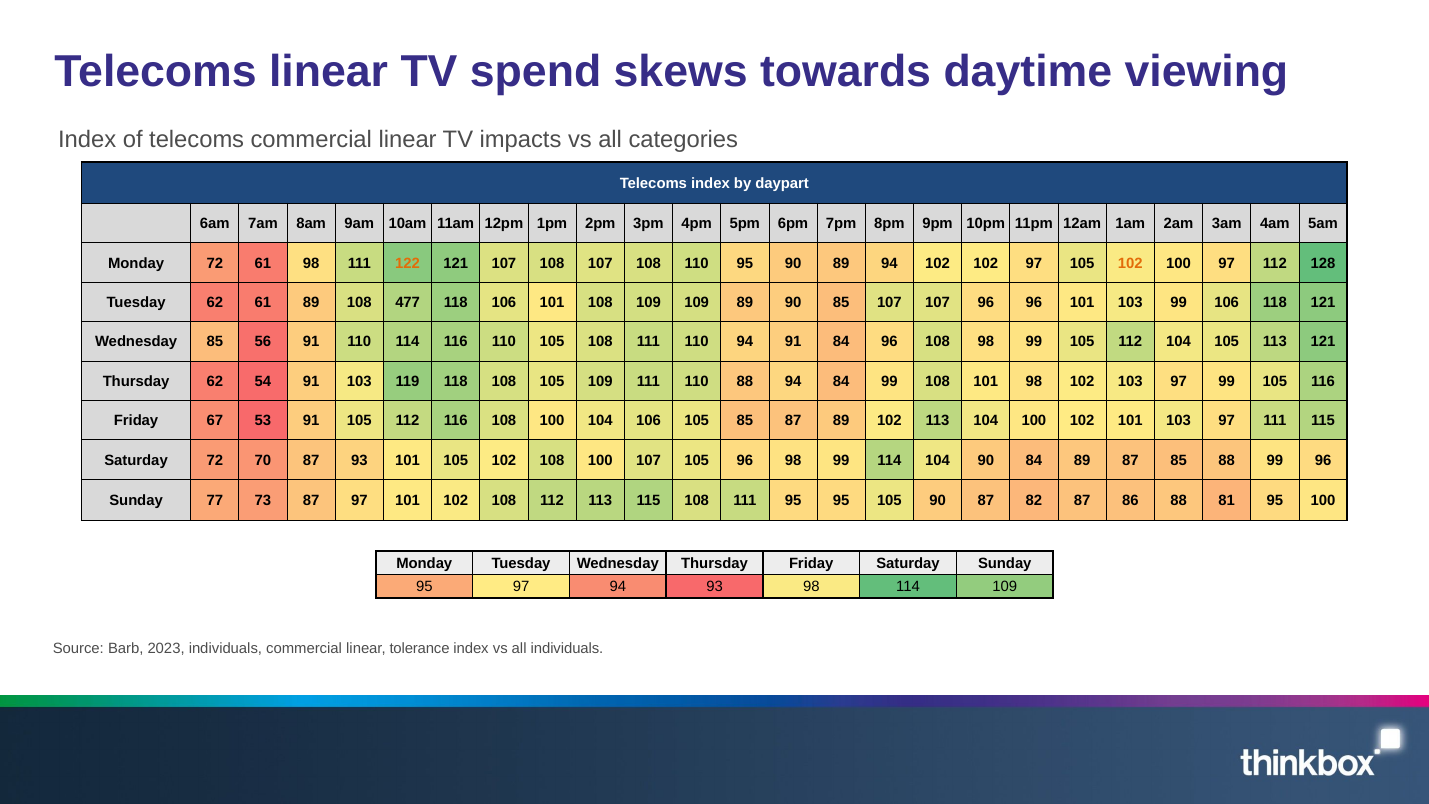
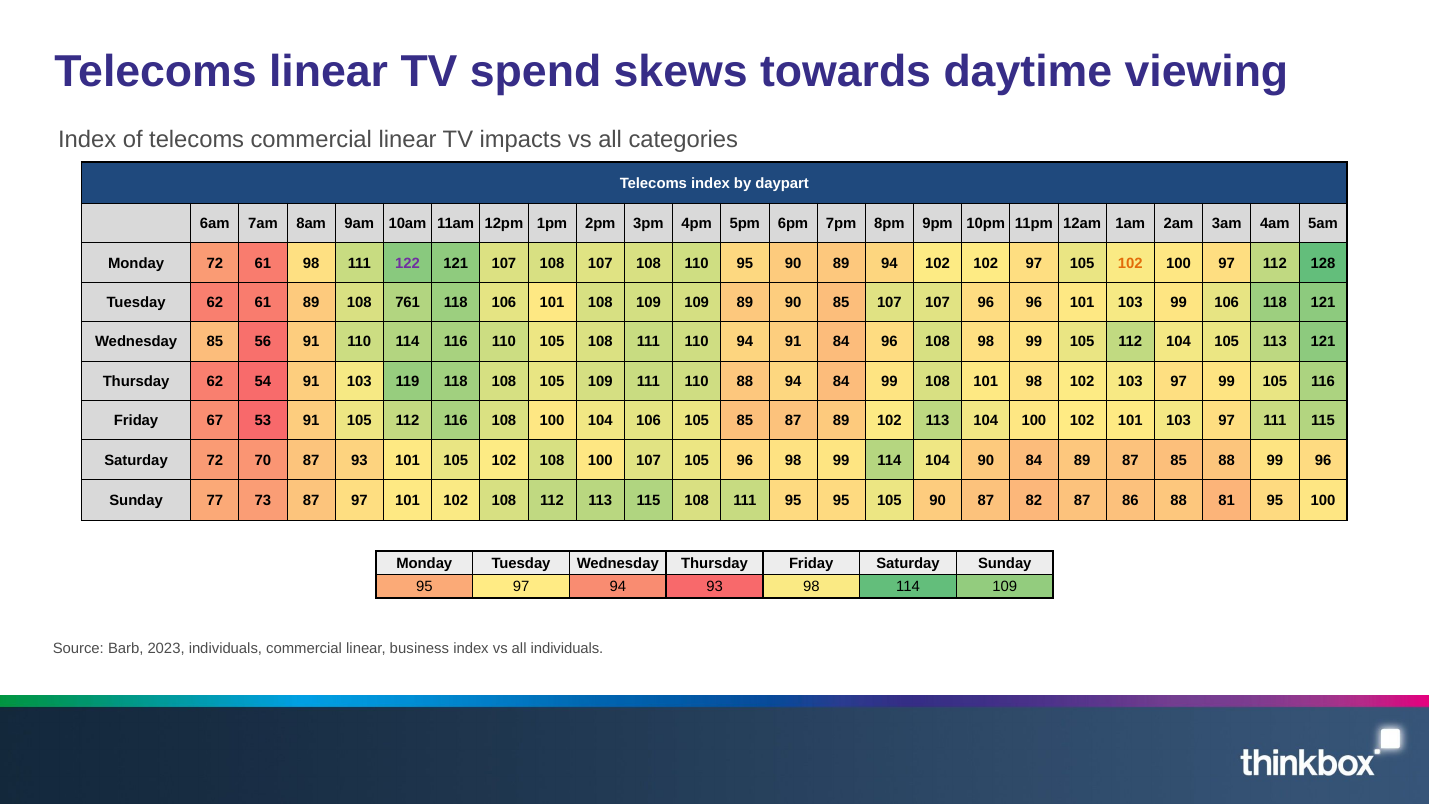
122 colour: orange -> purple
477: 477 -> 761
tolerance: tolerance -> business
